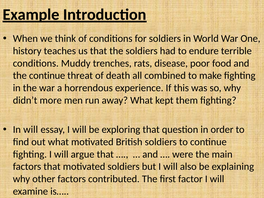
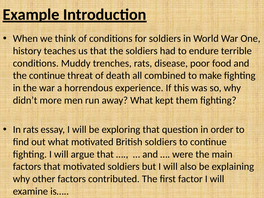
In will: will -> rats
